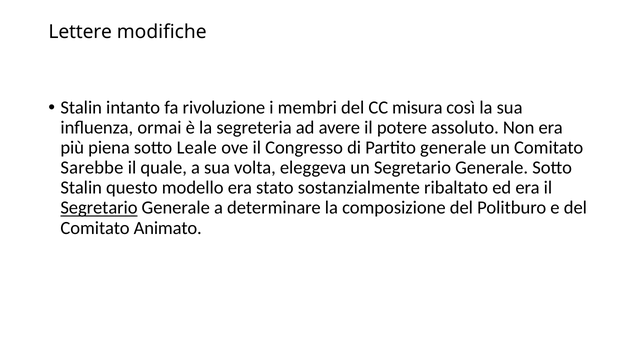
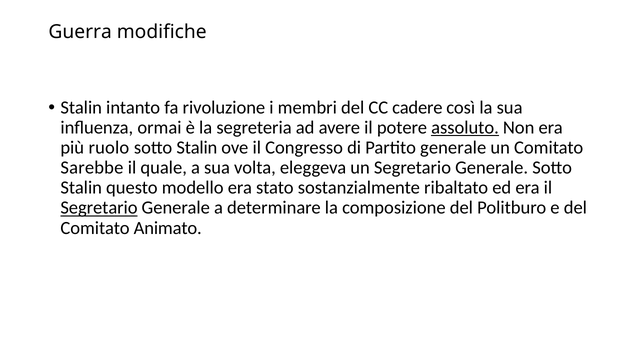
Lettere: Lettere -> Guerra
misura: misura -> cadere
assoluto underline: none -> present
piena: piena -> ruolo
Leale at (197, 148): Leale -> Stalin
